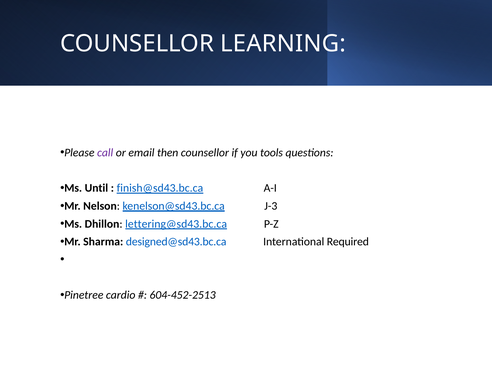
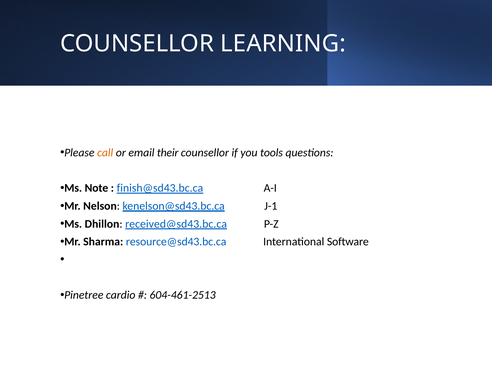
call colour: purple -> orange
then: then -> their
Until: Until -> Note
J-3: J-3 -> J-1
lettering@sd43.bc.ca: lettering@sd43.bc.ca -> received@sd43.bc.ca
designed@sd43.bc.ca: designed@sd43.bc.ca -> resource@sd43.bc.ca
Required: Required -> Software
604-452-2513: 604-452-2513 -> 604-461-2513
